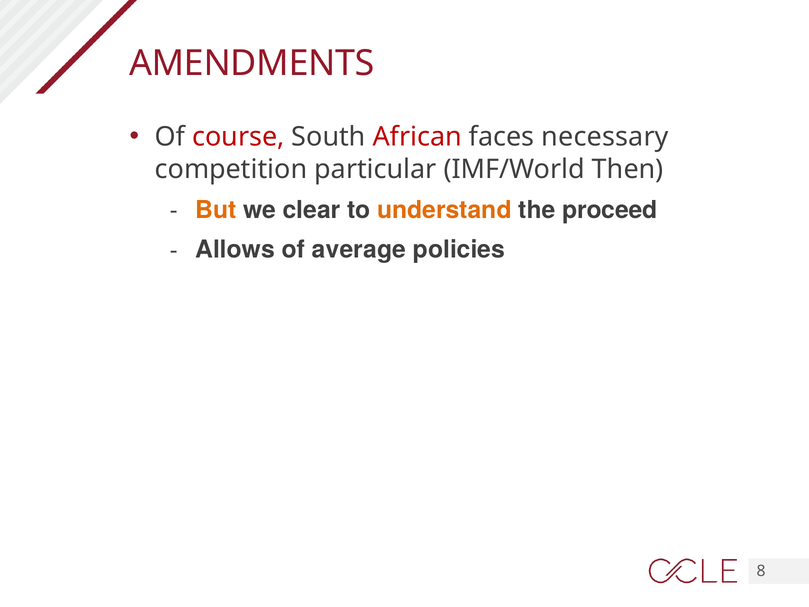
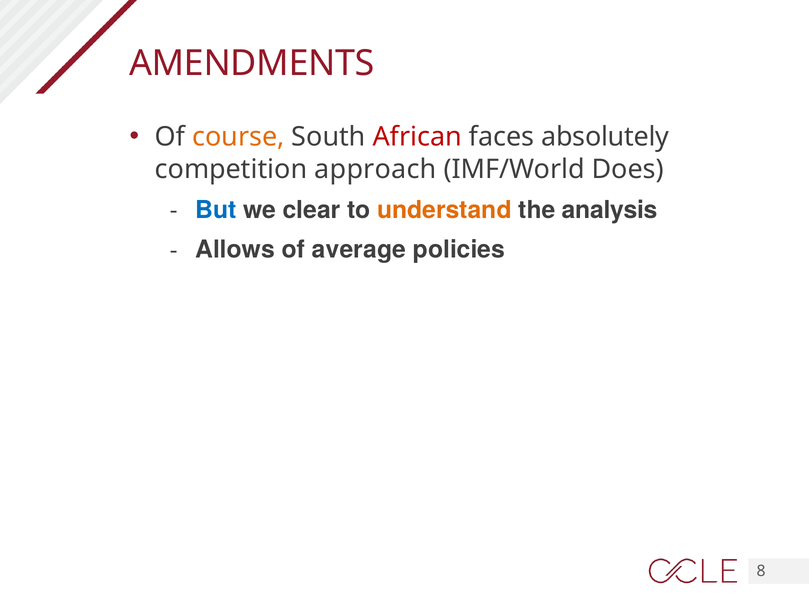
course colour: red -> orange
necessary: necessary -> absolutely
particular: particular -> approach
Then: Then -> Does
But colour: orange -> blue
proceed: proceed -> analysis
